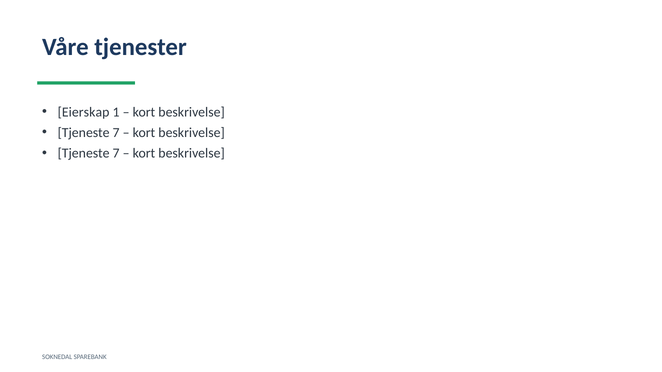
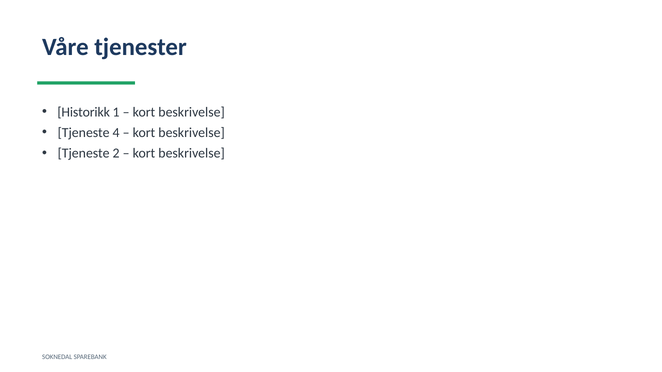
Eierskap: Eierskap -> Historikk
7 at (116, 133): 7 -> 4
7 at (116, 154): 7 -> 2
